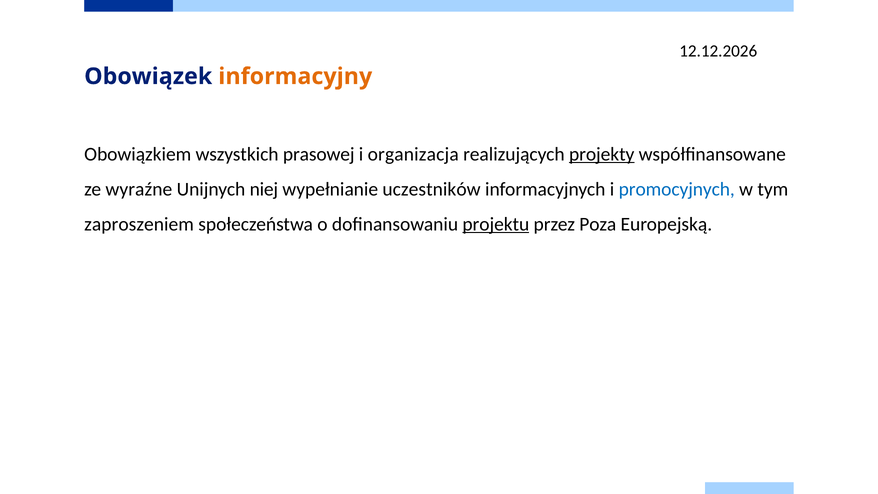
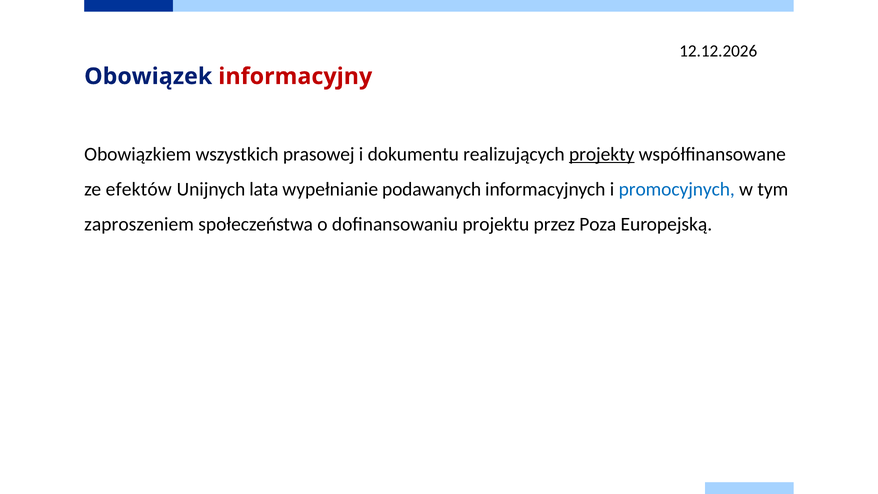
informacyjny colour: orange -> red
organizacja: organizacja -> dokumentu
wyraźne: wyraźne -> efektów
niej: niej -> lata
uczestników: uczestników -> podawanych
projektu underline: present -> none
